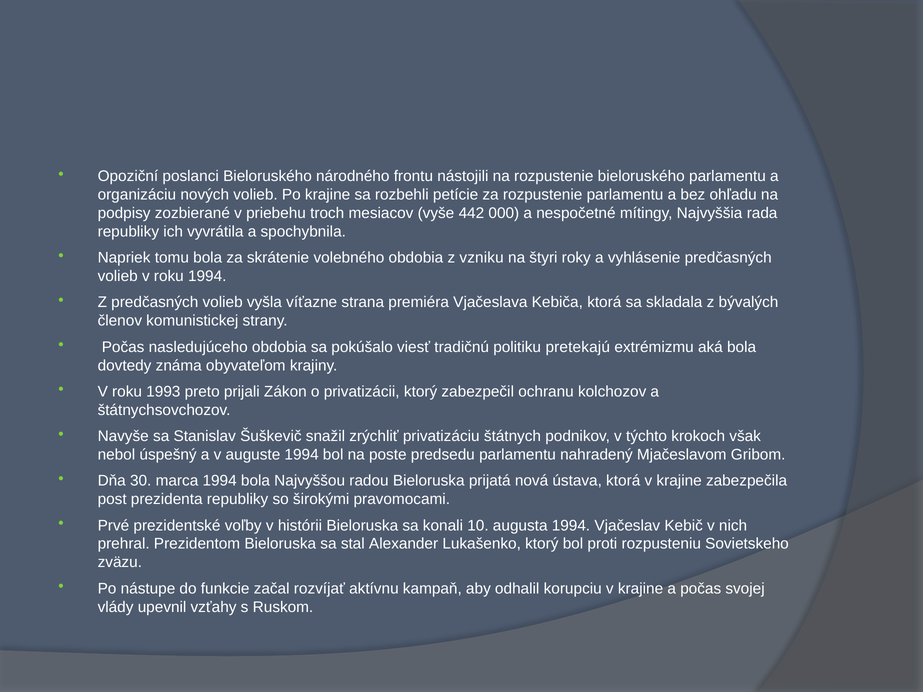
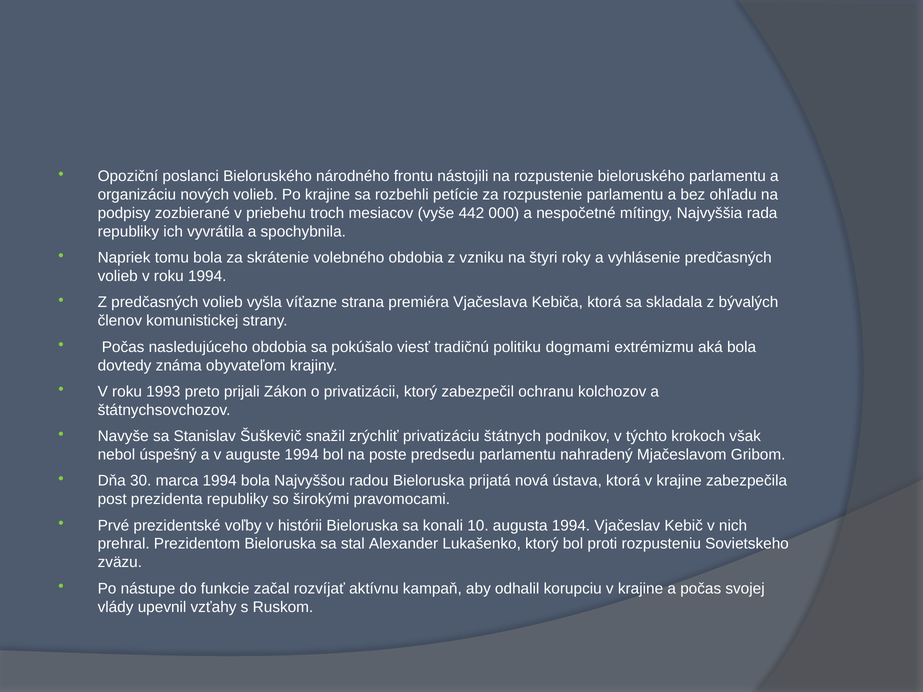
pretekajú: pretekajú -> dogmami
